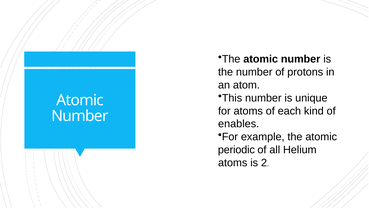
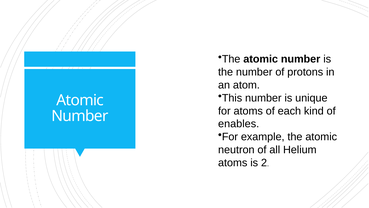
periodic: periodic -> neutron
